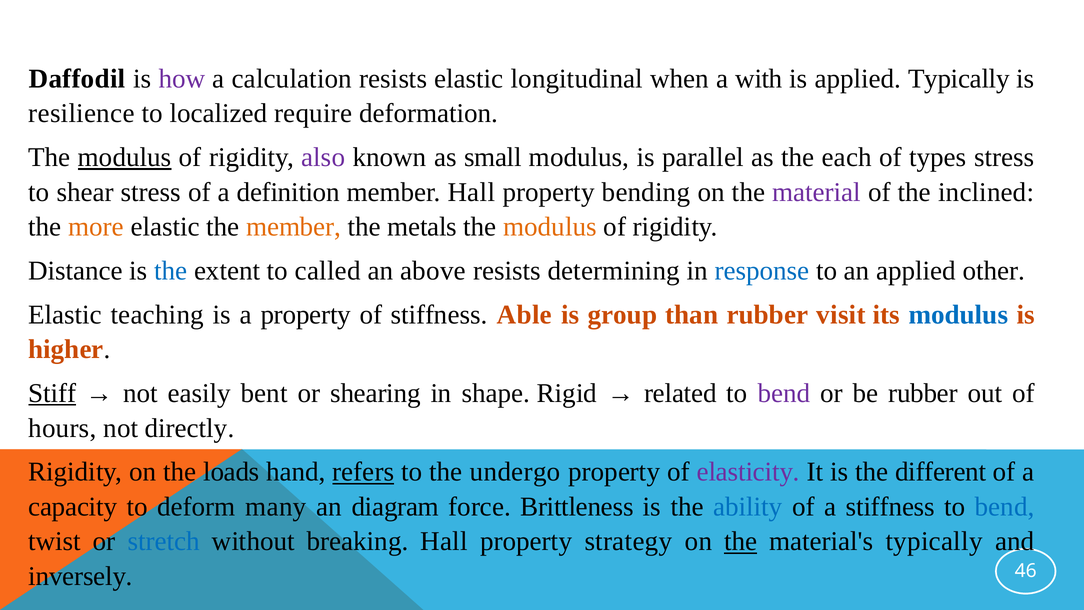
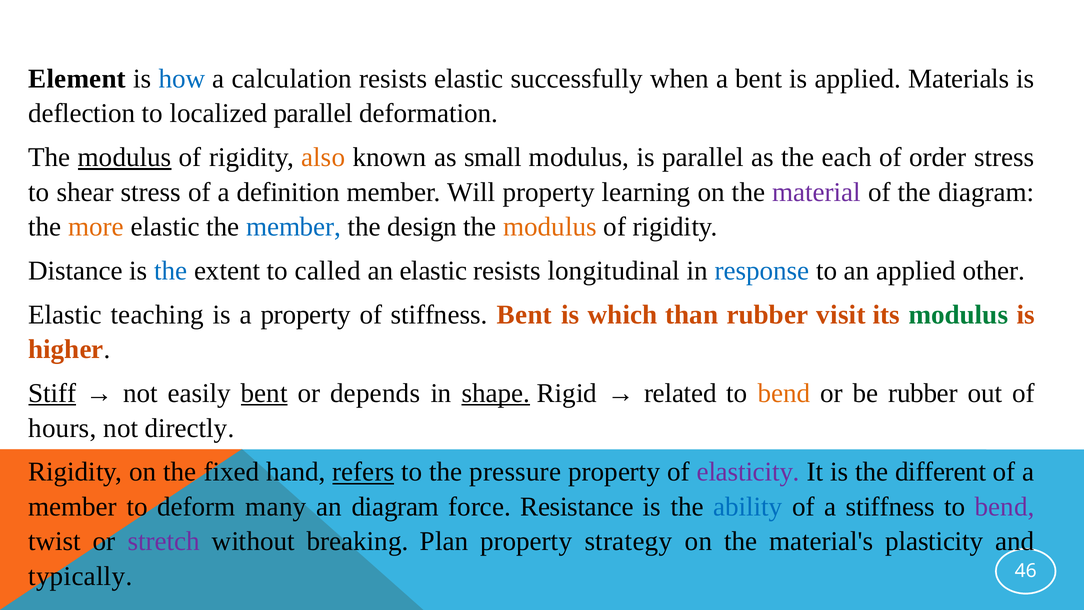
Daffodil: Daffodil -> Element
how colour: purple -> blue
longitudinal: longitudinal -> successfully
a with: with -> bent
applied Typically: Typically -> Materials
resilience: resilience -> deflection
localized require: require -> parallel
also colour: purple -> orange
types: types -> order
member Hall: Hall -> Will
bending: bending -> learning
the inclined: inclined -> diagram
member at (294, 227) colour: orange -> blue
metals: metals -> design
an above: above -> elastic
determining: determining -> longitudinal
stiffness Able: Able -> Bent
group: group -> which
modulus at (958, 315) colour: blue -> green
bent at (264, 393) underline: none -> present
shearing: shearing -> depends
shape underline: none -> present
bend at (784, 393) colour: purple -> orange
loads: loads -> fixed
undergo: undergo -> pressure
capacity at (73, 507): capacity -> member
Brittleness: Brittleness -> Resistance
bend at (1005, 507) colour: blue -> purple
stretch colour: blue -> purple
breaking Hall: Hall -> Plan
the at (741, 541) underline: present -> none
material's typically: typically -> plasticity
inversely: inversely -> typically
